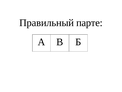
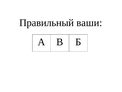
парте: парте -> ваши
